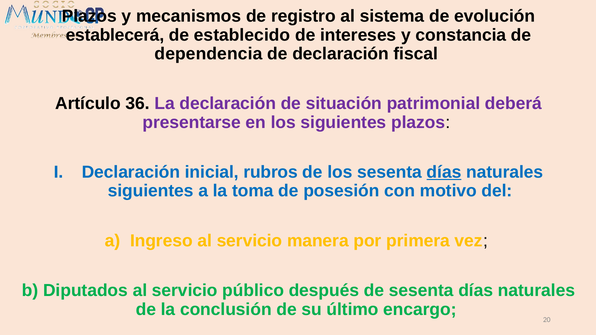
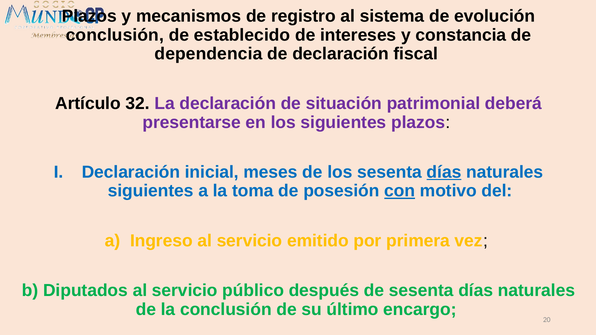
establecerá at (115, 35): establecerá -> conclusión
36: 36 -> 32
rubros: rubros -> meses
con underline: none -> present
manera: manera -> emitido
